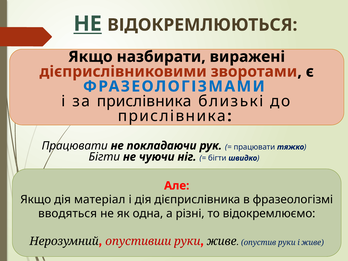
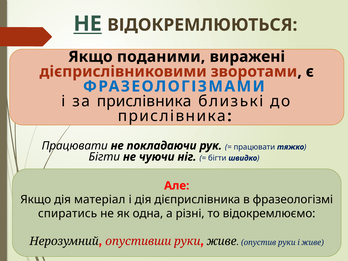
назбирати: назбирати -> поданими
вводяться: вводяться -> спиратись
